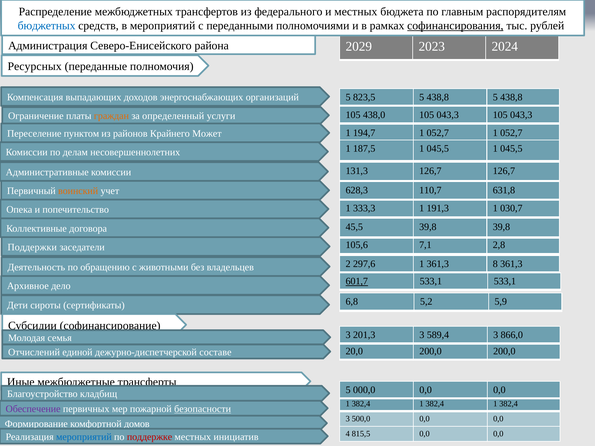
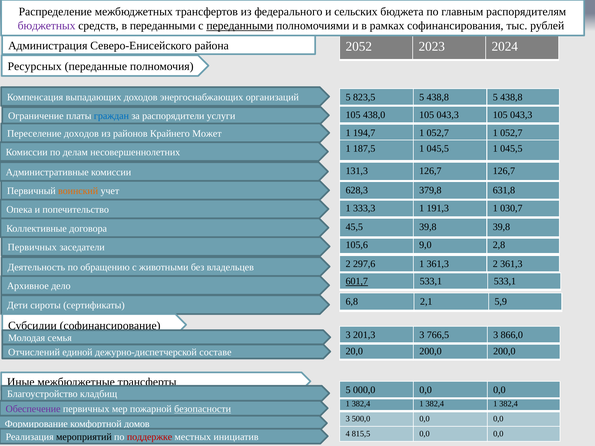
и местных: местных -> сельских
бюджетных colour: blue -> purple
в мероприятий: мероприятий -> переданными
переданными at (240, 26) underline: none -> present
софинансирования underline: present -> none
2029: 2029 -> 2052
граждан colour: orange -> blue
определенный: определенный -> распорядители
Переселение пунктом: пунктом -> доходов
110,7: 110,7 -> 379,8
7,1: 7,1 -> 9,0
Поддержки at (32, 247): Поддержки -> Первичных
361,3 8: 8 -> 2
5,2: 5,2 -> 2,1
589,4: 589,4 -> 766,5
мероприятий at (84, 437) colour: blue -> black
